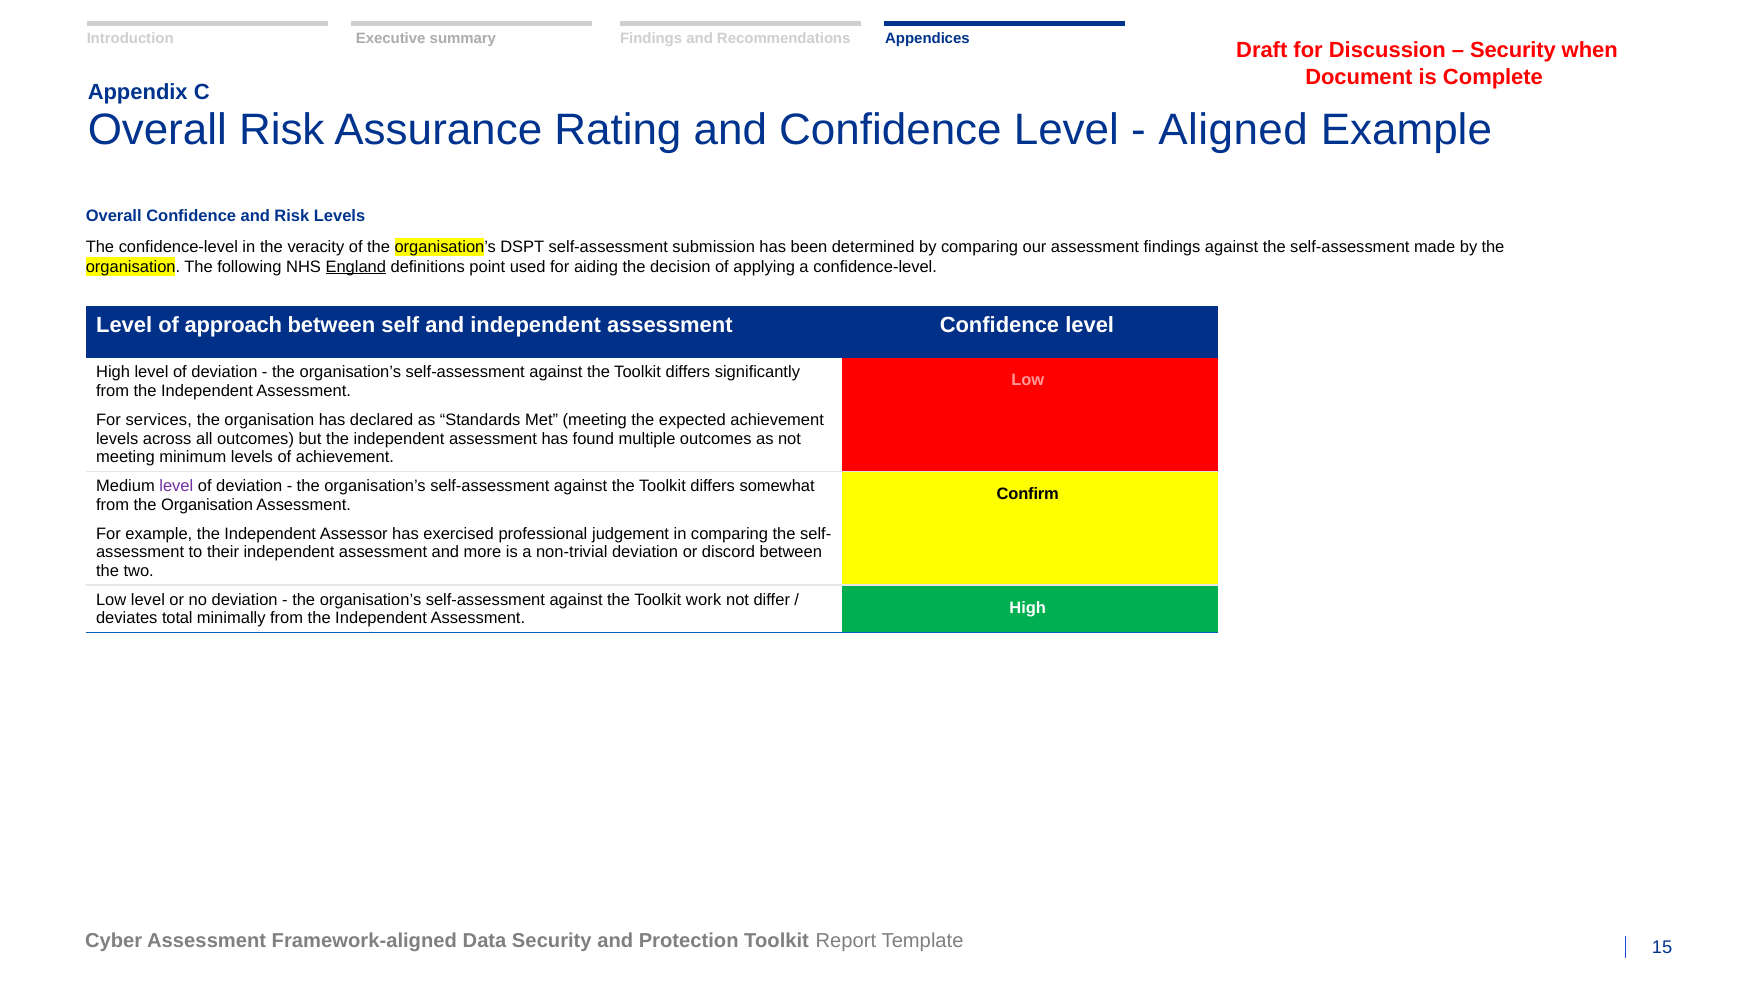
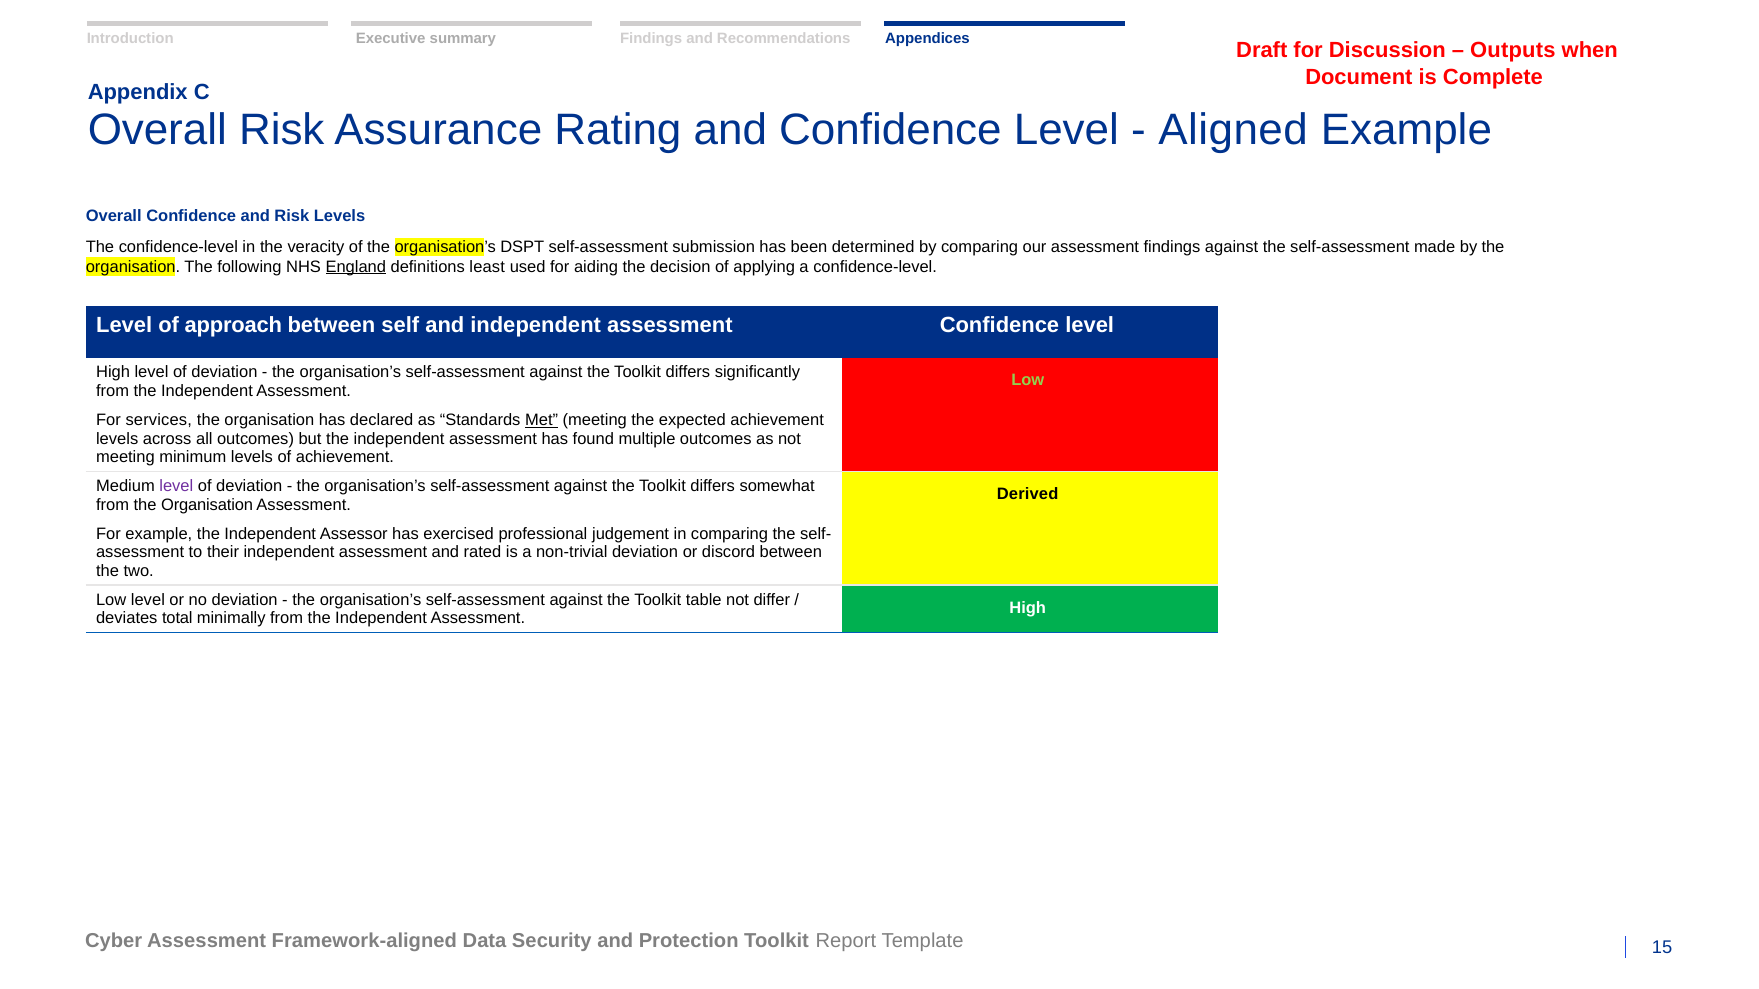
Security at (1513, 51): Security -> Outputs
point: point -> least
Low at (1028, 381) colour: pink -> light green
Met underline: none -> present
Confirm: Confirm -> Derived
more: more -> rated
work: work -> table
